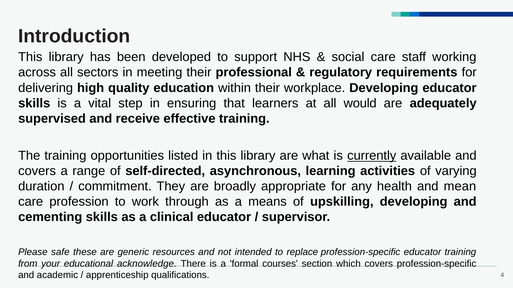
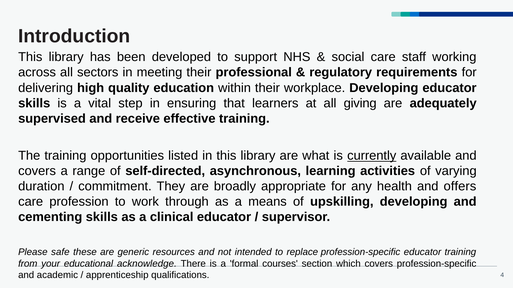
would: would -> giving
mean: mean -> offers
